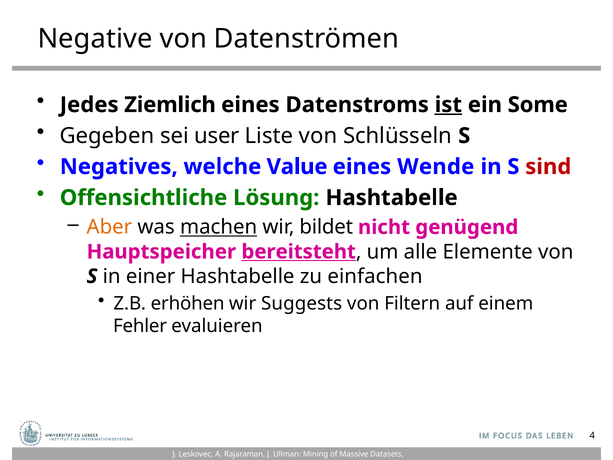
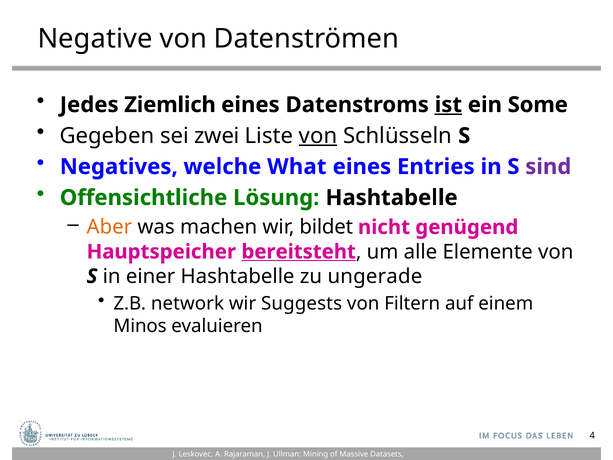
user: user -> zwei
von at (318, 136) underline: none -> present
Value: Value -> What
Wende: Wende -> Entries
sind colour: red -> purple
machen underline: present -> none
einfachen: einfachen -> ungerade
erhöhen: erhöhen -> network
Fehler: Fehler -> Minos
